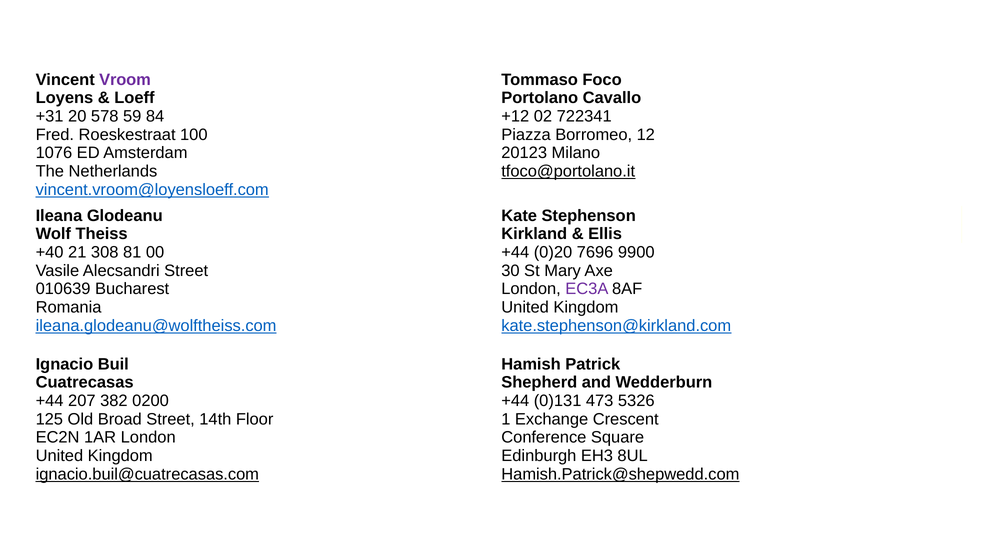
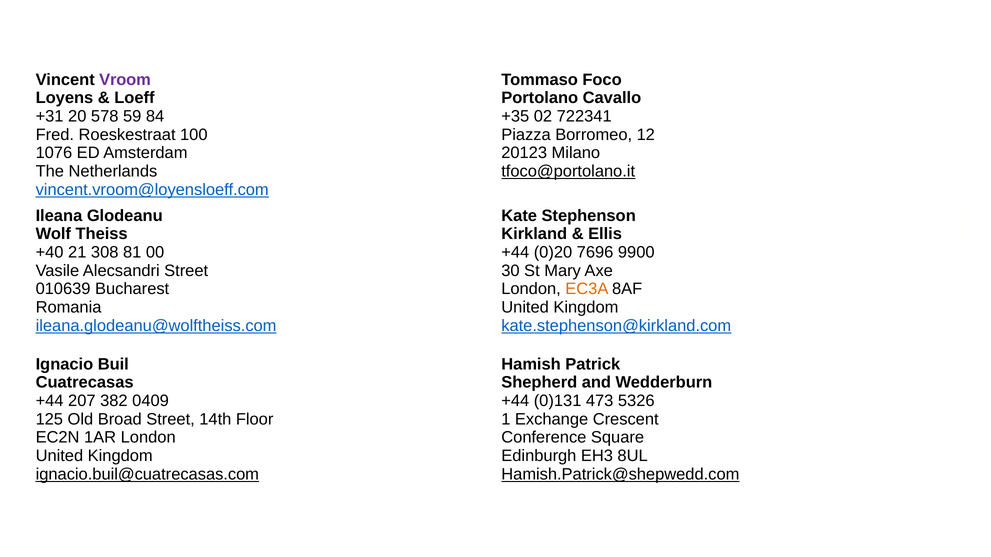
+12: +12 -> +35
EC3A colour: purple -> orange
0200: 0200 -> 0409
